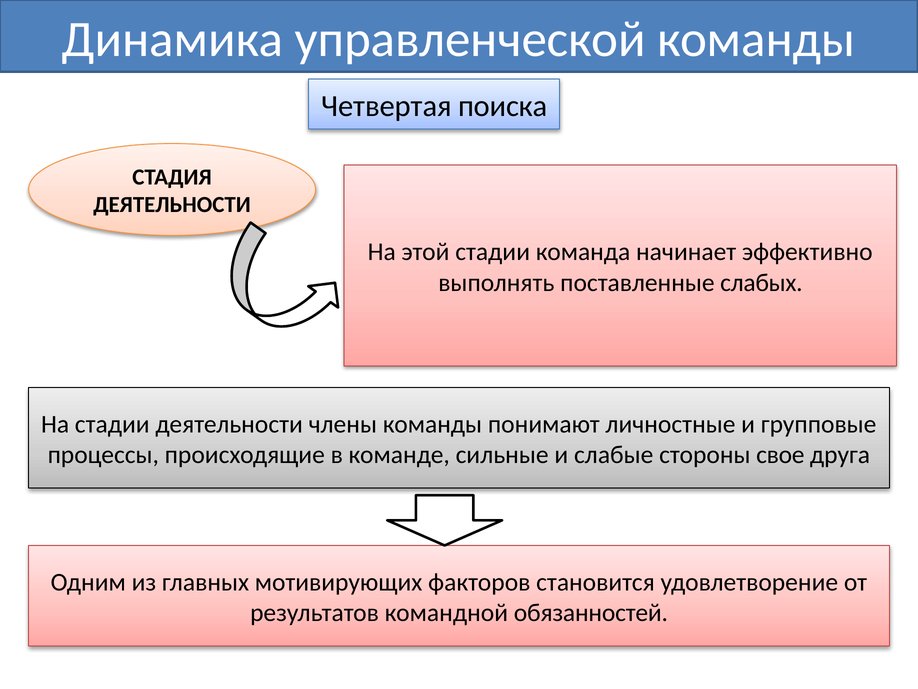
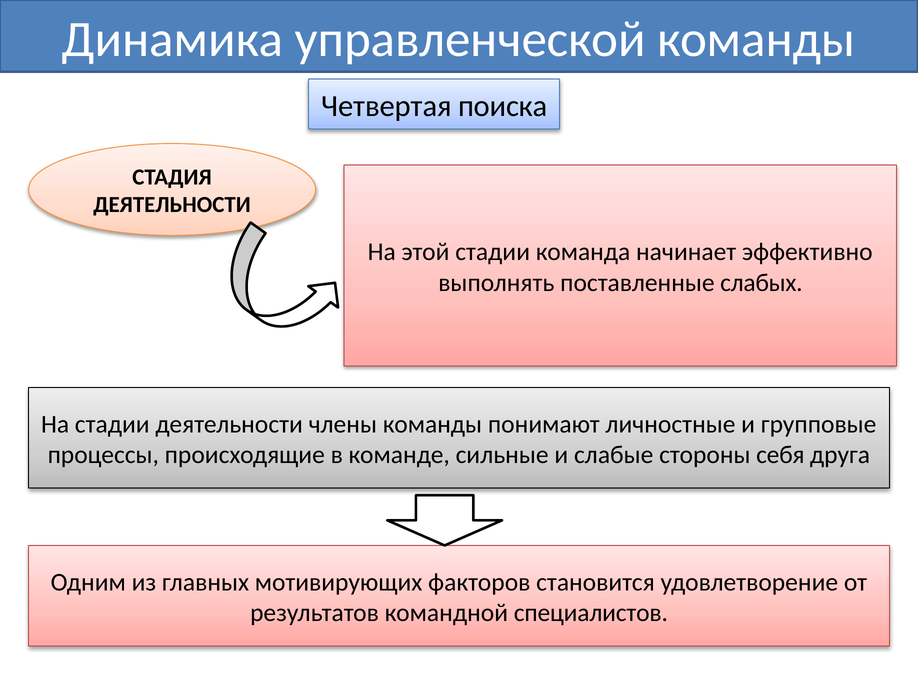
свое: свое -> себя
обязанностей: обязанностей -> специалистов
